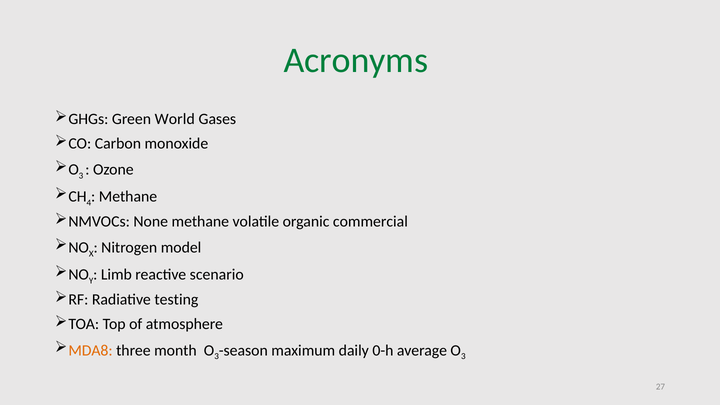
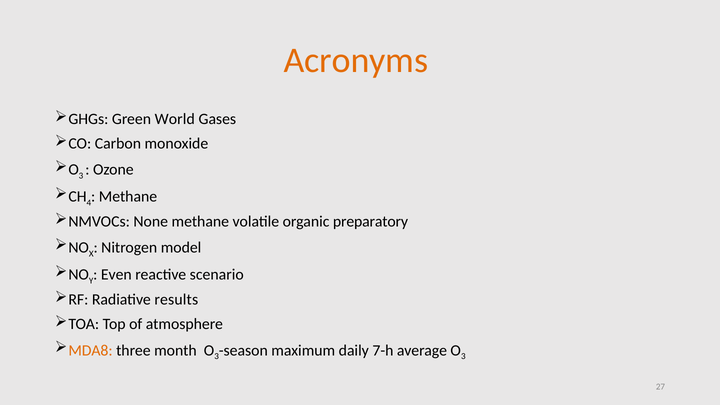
Acronyms colour: green -> orange
commercial: commercial -> preparatory
Limb: Limb -> Even
testing: testing -> results
0-h: 0-h -> 7-h
